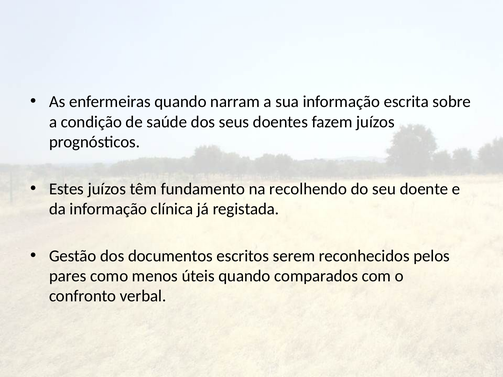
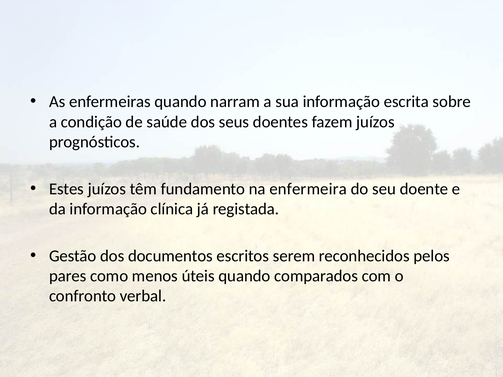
recolhendo: recolhendo -> enfermeira
